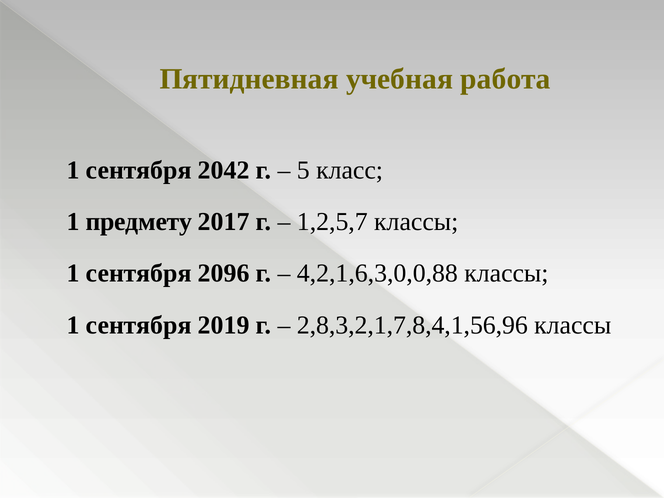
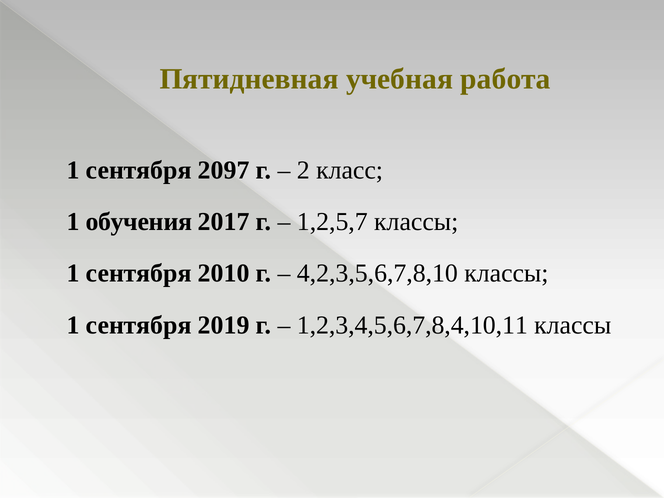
2042: 2042 -> 2097
5: 5 -> 2
предмету: предмету -> обучения
2096: 2096 -> 2010
4,2,1,6,3,0,0,88: 4,2,1,6,3,0,0,88 -> 4,2,3,5,6,7,8,10
2,8,3,2,1,7,8,4,1,56,96: 2,8,3,2,1,7,8,4,1,56,96 -> 1,2,3,4,5,6,7,8,4,10,11
